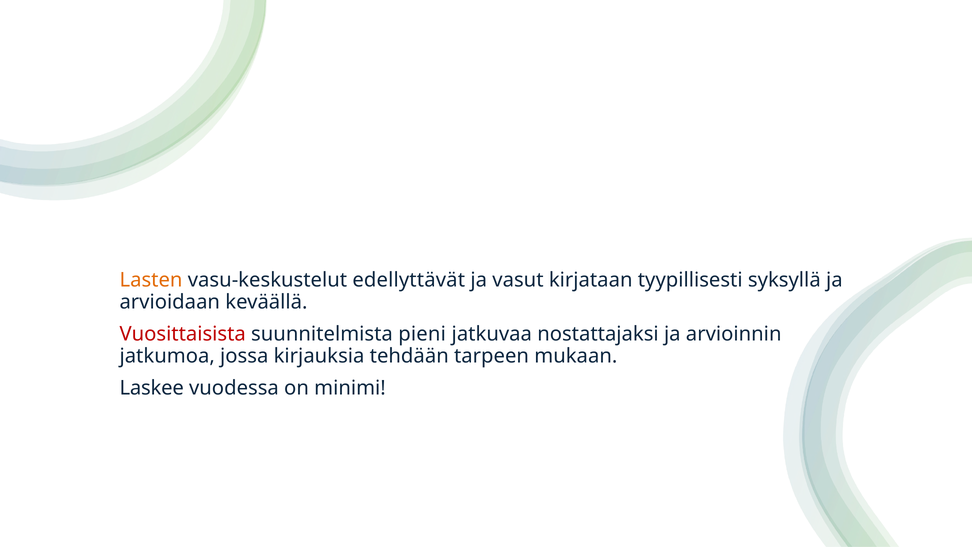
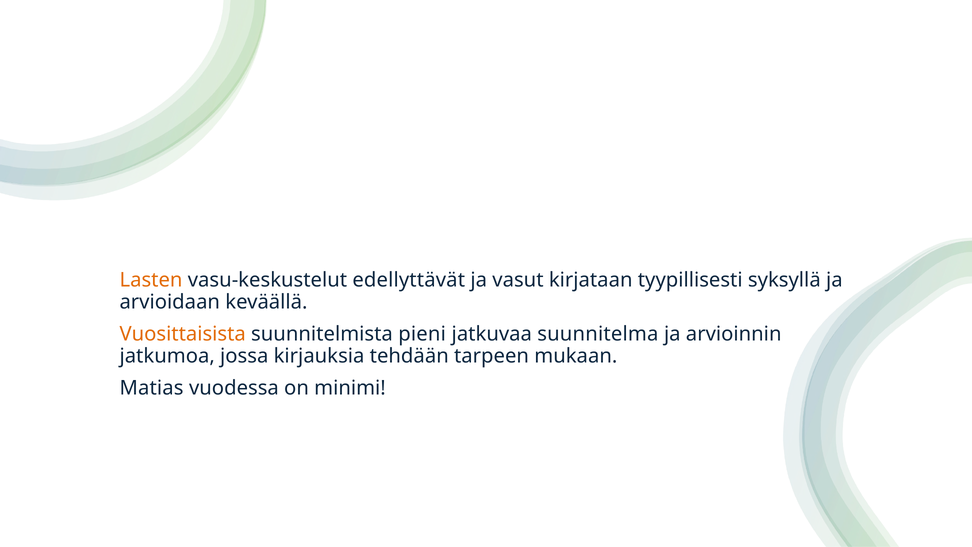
Vuosittaisista colour: red -> orange
nostattajaksi: nostattajaksi -> suunnitelma
Laskee: Laskee -> Matias
